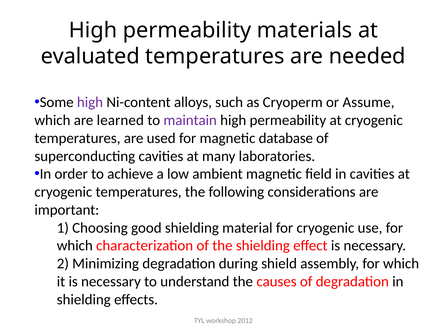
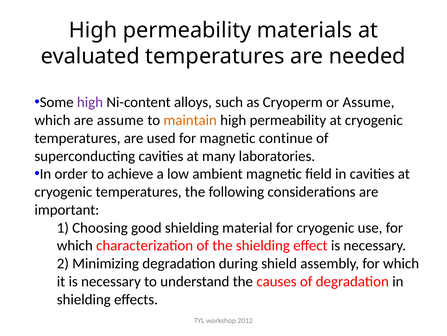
are learned: learned -> assume
maintain colour: purple -> orange
database: database -> continue
